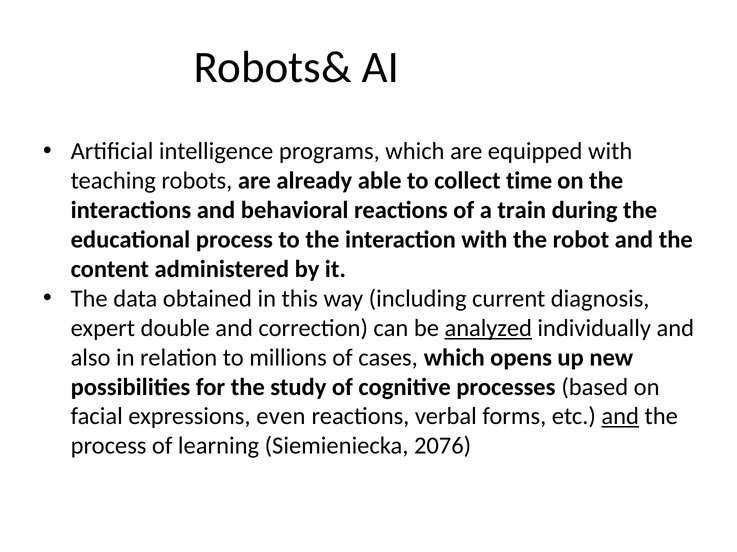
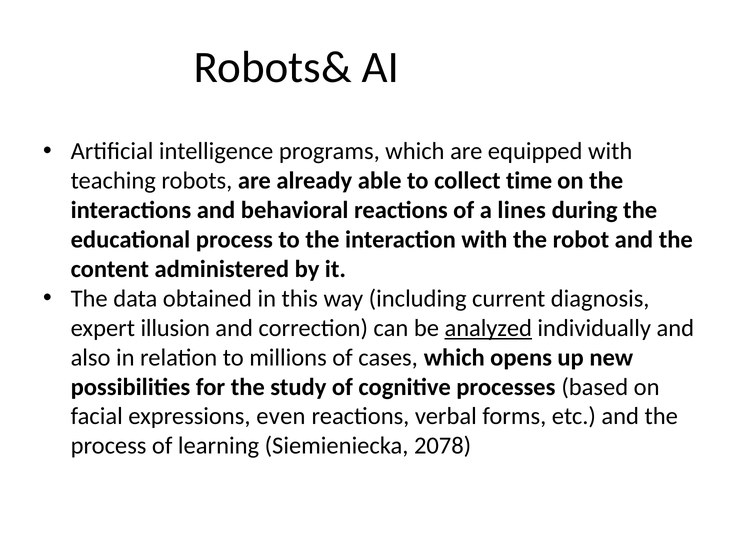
train: train -> lines
double: double -> illusion
and at (620, 417) underline: present -> none
2076: 2076 -> 2078
